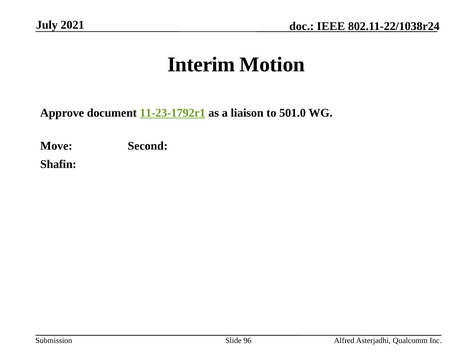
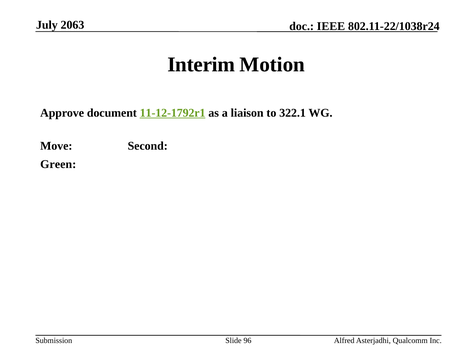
2021: 2021 -> 2063
11-23-1792r1: 11-23-1792r1 -> 11-12-1792r1
501.0: 501.0 -> 322.1
Shafin: Shafin -> Green
